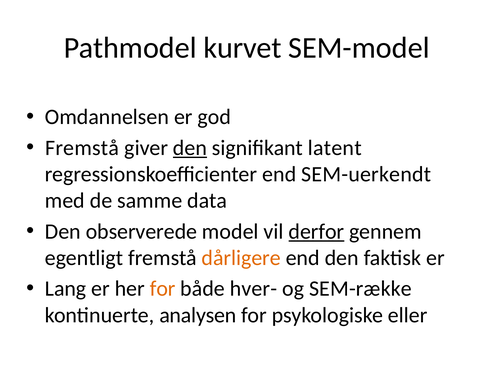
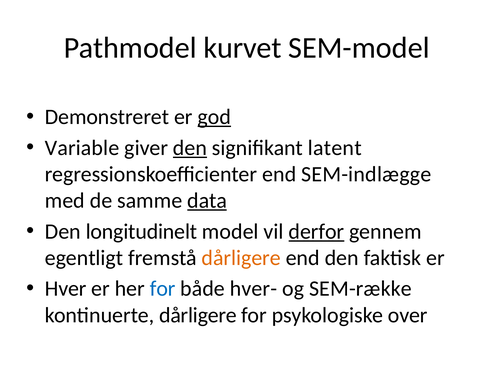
Omdannelsen: Omdannelsen -> Demonstreret
god underline: none -> present
Fremstå at (82, 148): Fremstå -> Variable
SEM-uerkendt: SEM-uerkendt -> SEM-indlægge
data underline: none -> present
observerede: observerede -> longitudinelt
Lang: Lang -> Hver
for at (163, 288) colour: orange -> blue
kontinuerte analysen: analysen -> dårligere
eller: eller -> over
